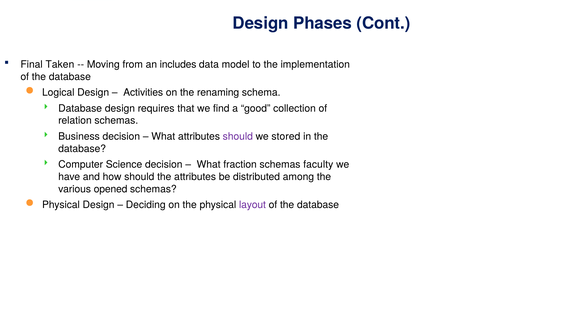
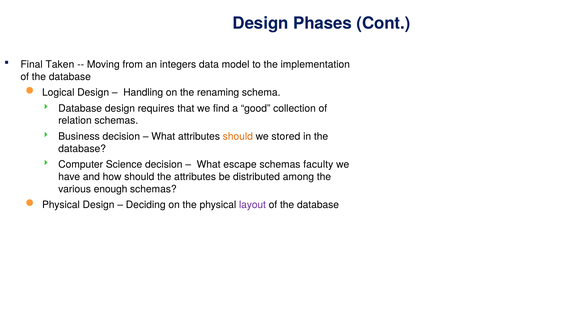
includes: includes -> integers
Activities: Activities -> Handling
should at (238, 136) colour: purple -> orange
fraction: fraction -> escape
opened: opened -> enough
